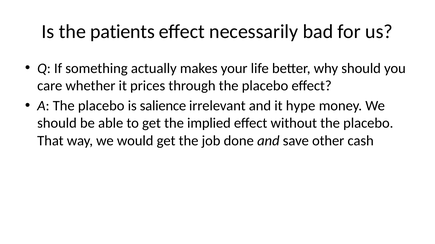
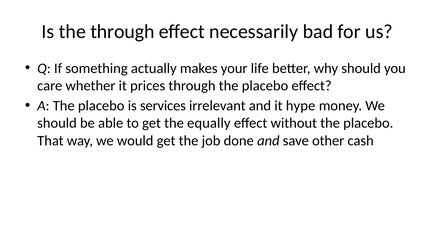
the patients: patients -> through
salience: salience -> services
implied: implied -> equally
